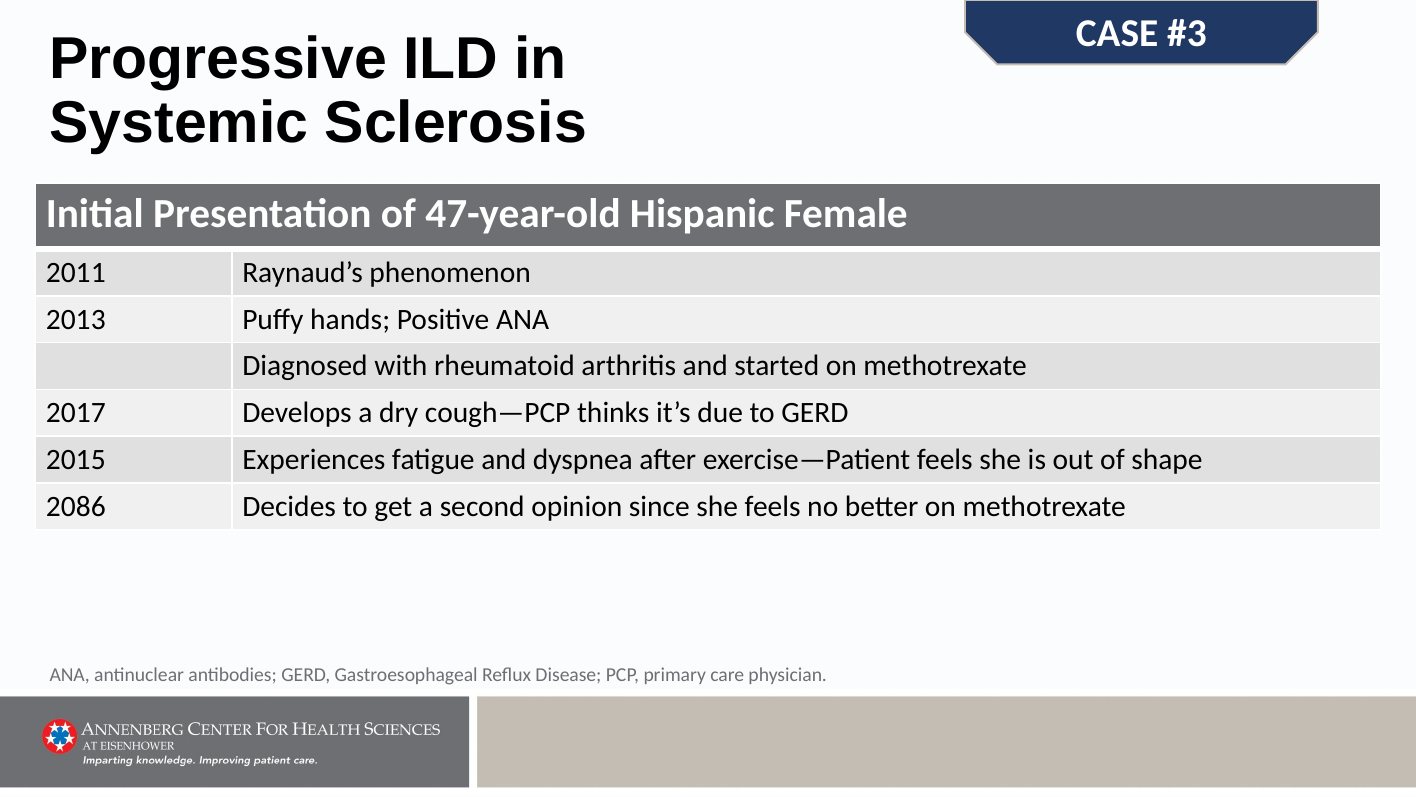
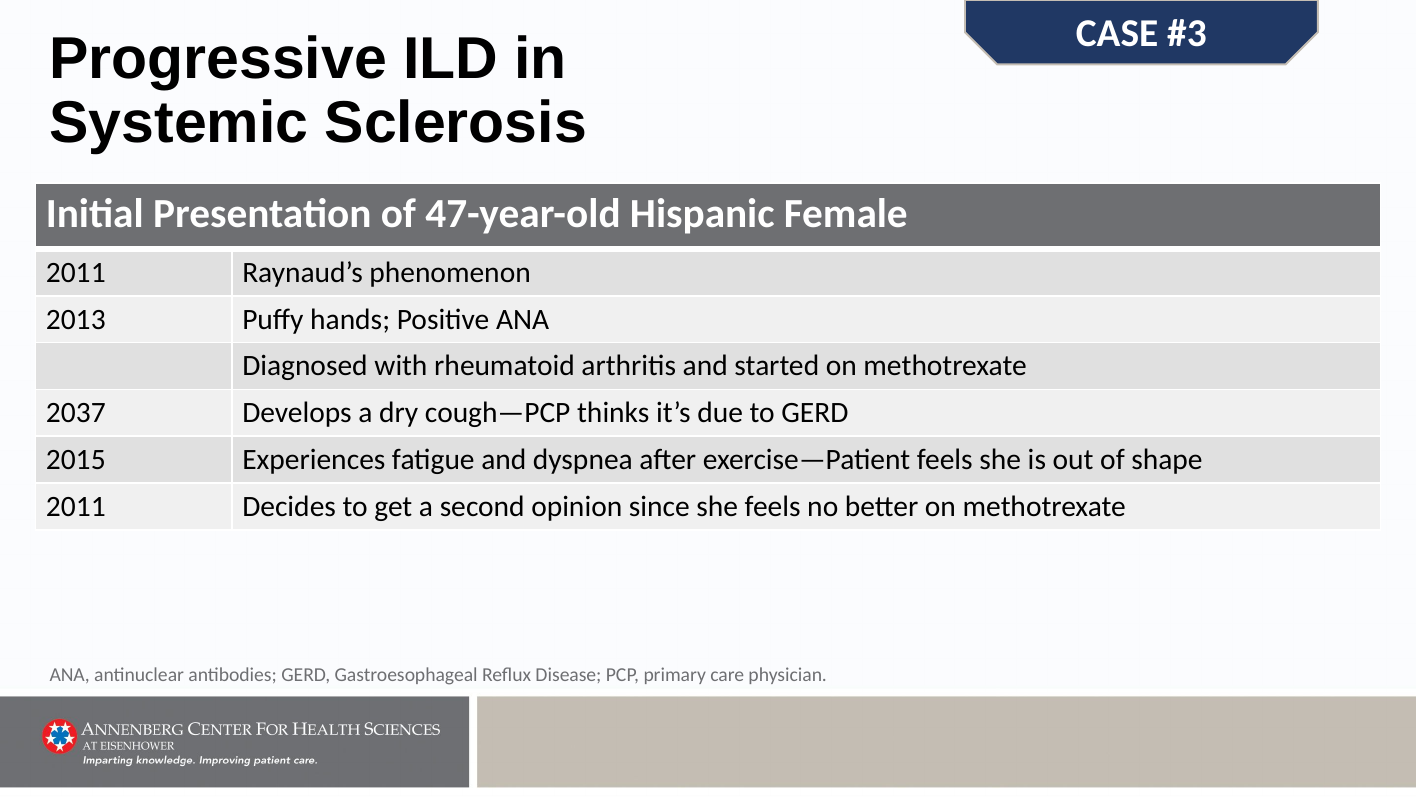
2017: 2017 -> 2037
2086 at (76, 506): 2086 -> 2011
